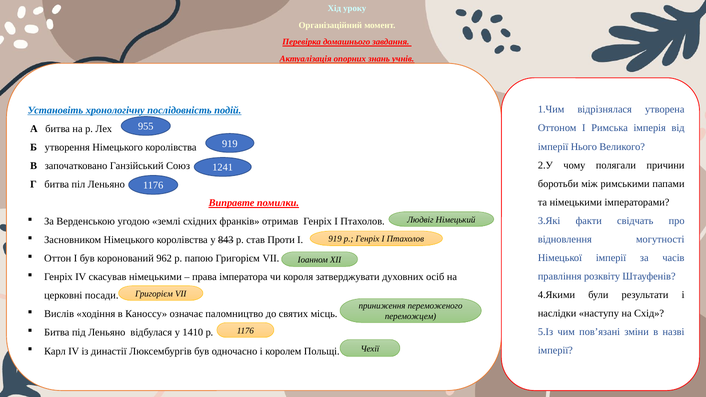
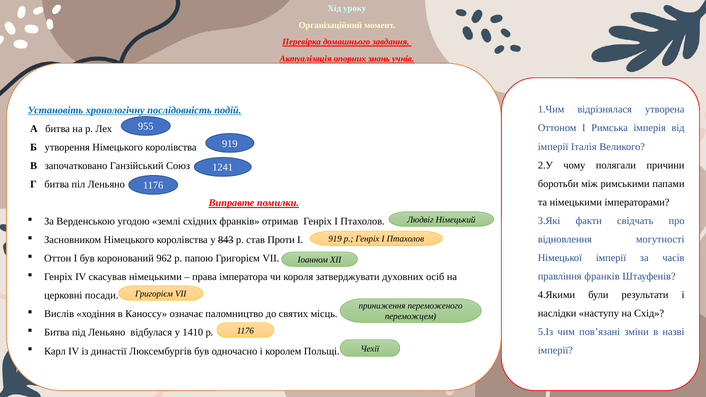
Нього: Нього -> Італія
правління розквіту: розквіту -> франків
